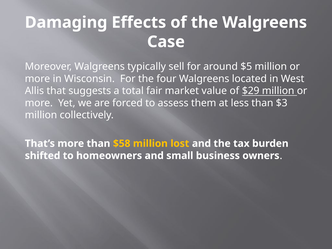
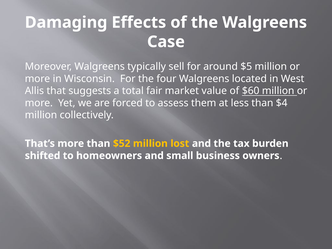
$29: $29 -> $60
$3: $3 -> $4
$58: $58 -> $52
